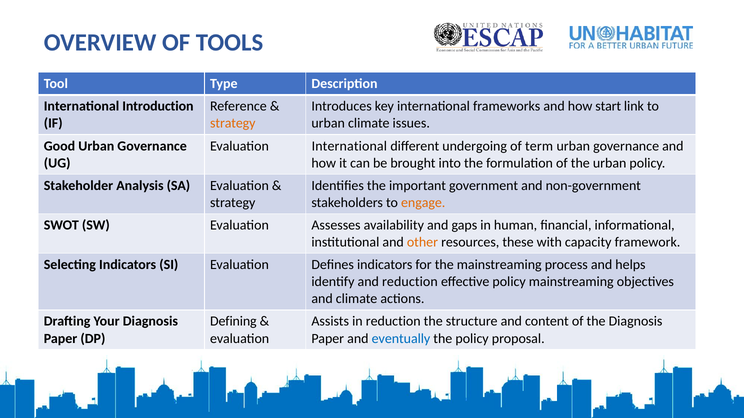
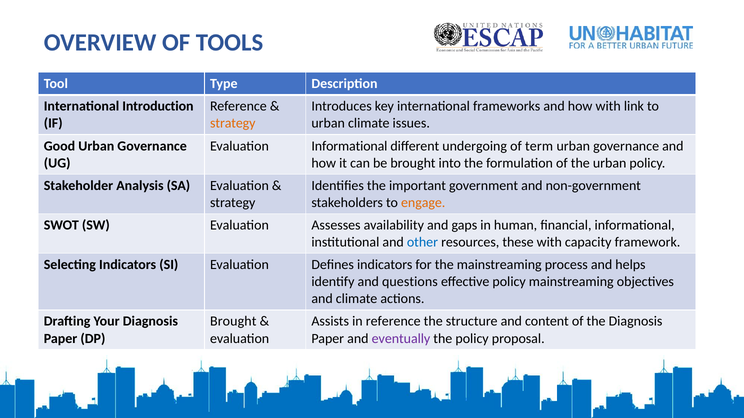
how start: start -> with
Evaluation International: International -> Informational
other colour: orange -> blue
and reduction: reduction -> questions
Defining at (233, 322): Defining -> Brought
in reduction: reduction -> reference
eventually colour: blue -> purple
